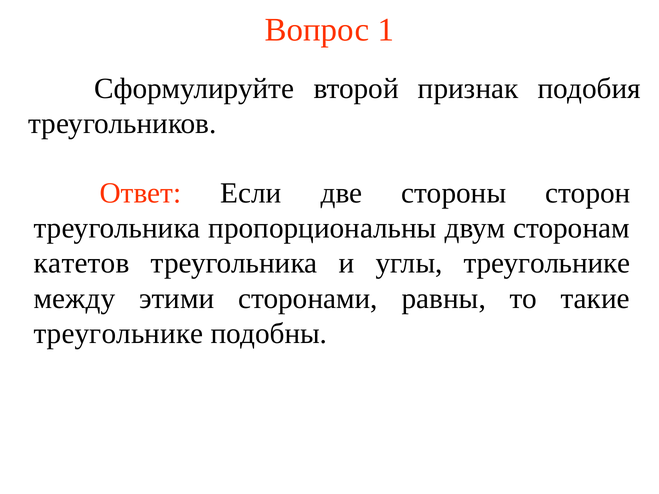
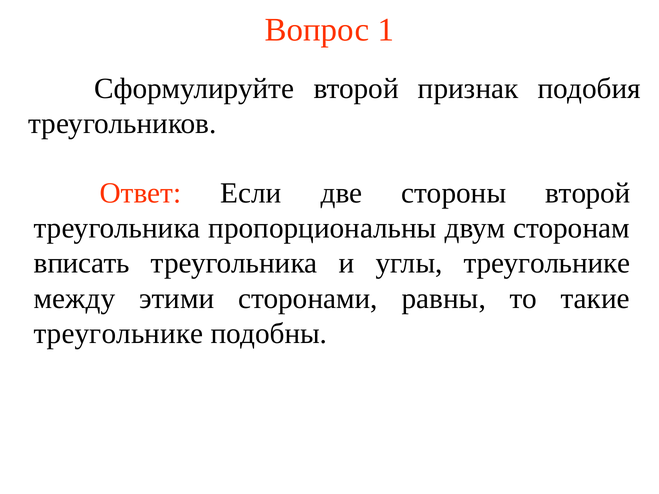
стороны сторон: сторон -> второй
катетов: катетов -> вписать
